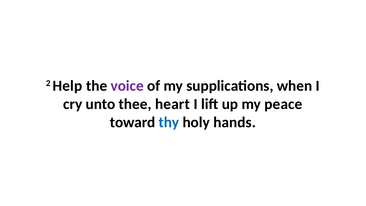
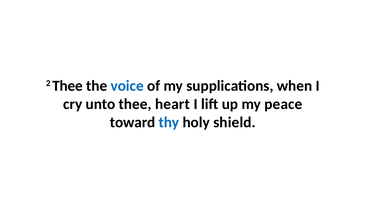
2 Help: Help -> Thee
voice colour: purple -> blue
hands: hands -> shield
